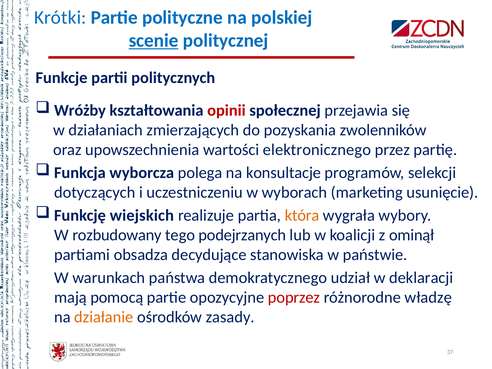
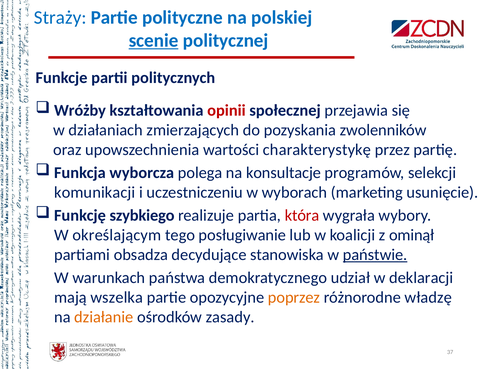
Krótki: Krótki -> Straży
elektronicznego: elektronicznego -> charakterystykę
dotyczących: dotyczących -> komunikacji
wiejskich: wiejskich -> szybkiego
która colour: orange -> red
rozbudowany: rozbudowany -> określającym
podejrzanych: podejrzanych -> posługiwanie
państwie underline: none -> present
pomocą: pomocą -> wszelka
poprzez colour: red -> orange
